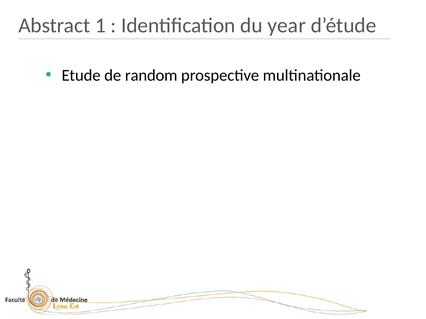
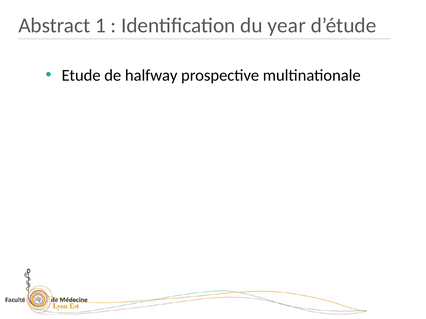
random: random -> halfway
